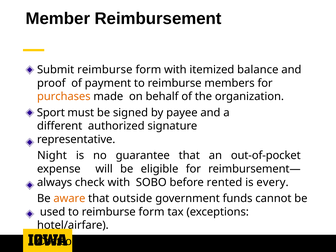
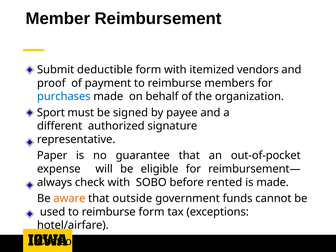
Submit reimburse: reimburse -> deductible
balance: balance -> vendors
purchases colour: orange -> blue
Night: Night -> Paper
is every: every -> made
